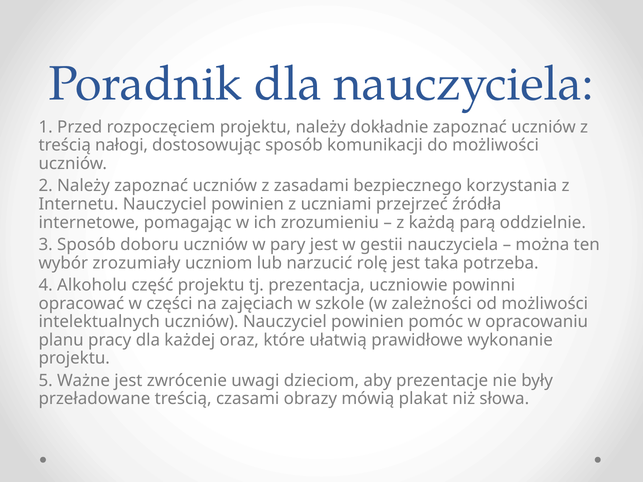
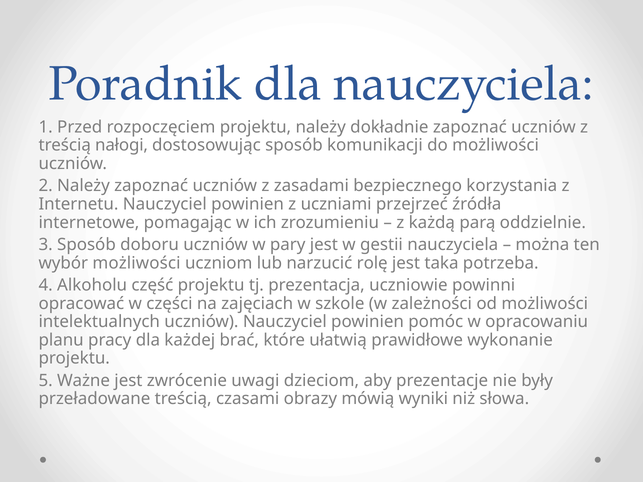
wybór zrozumiały: zrozumiały -> możliwości
oraz: oraz -> brać
plakat: plakat -> wyniki
